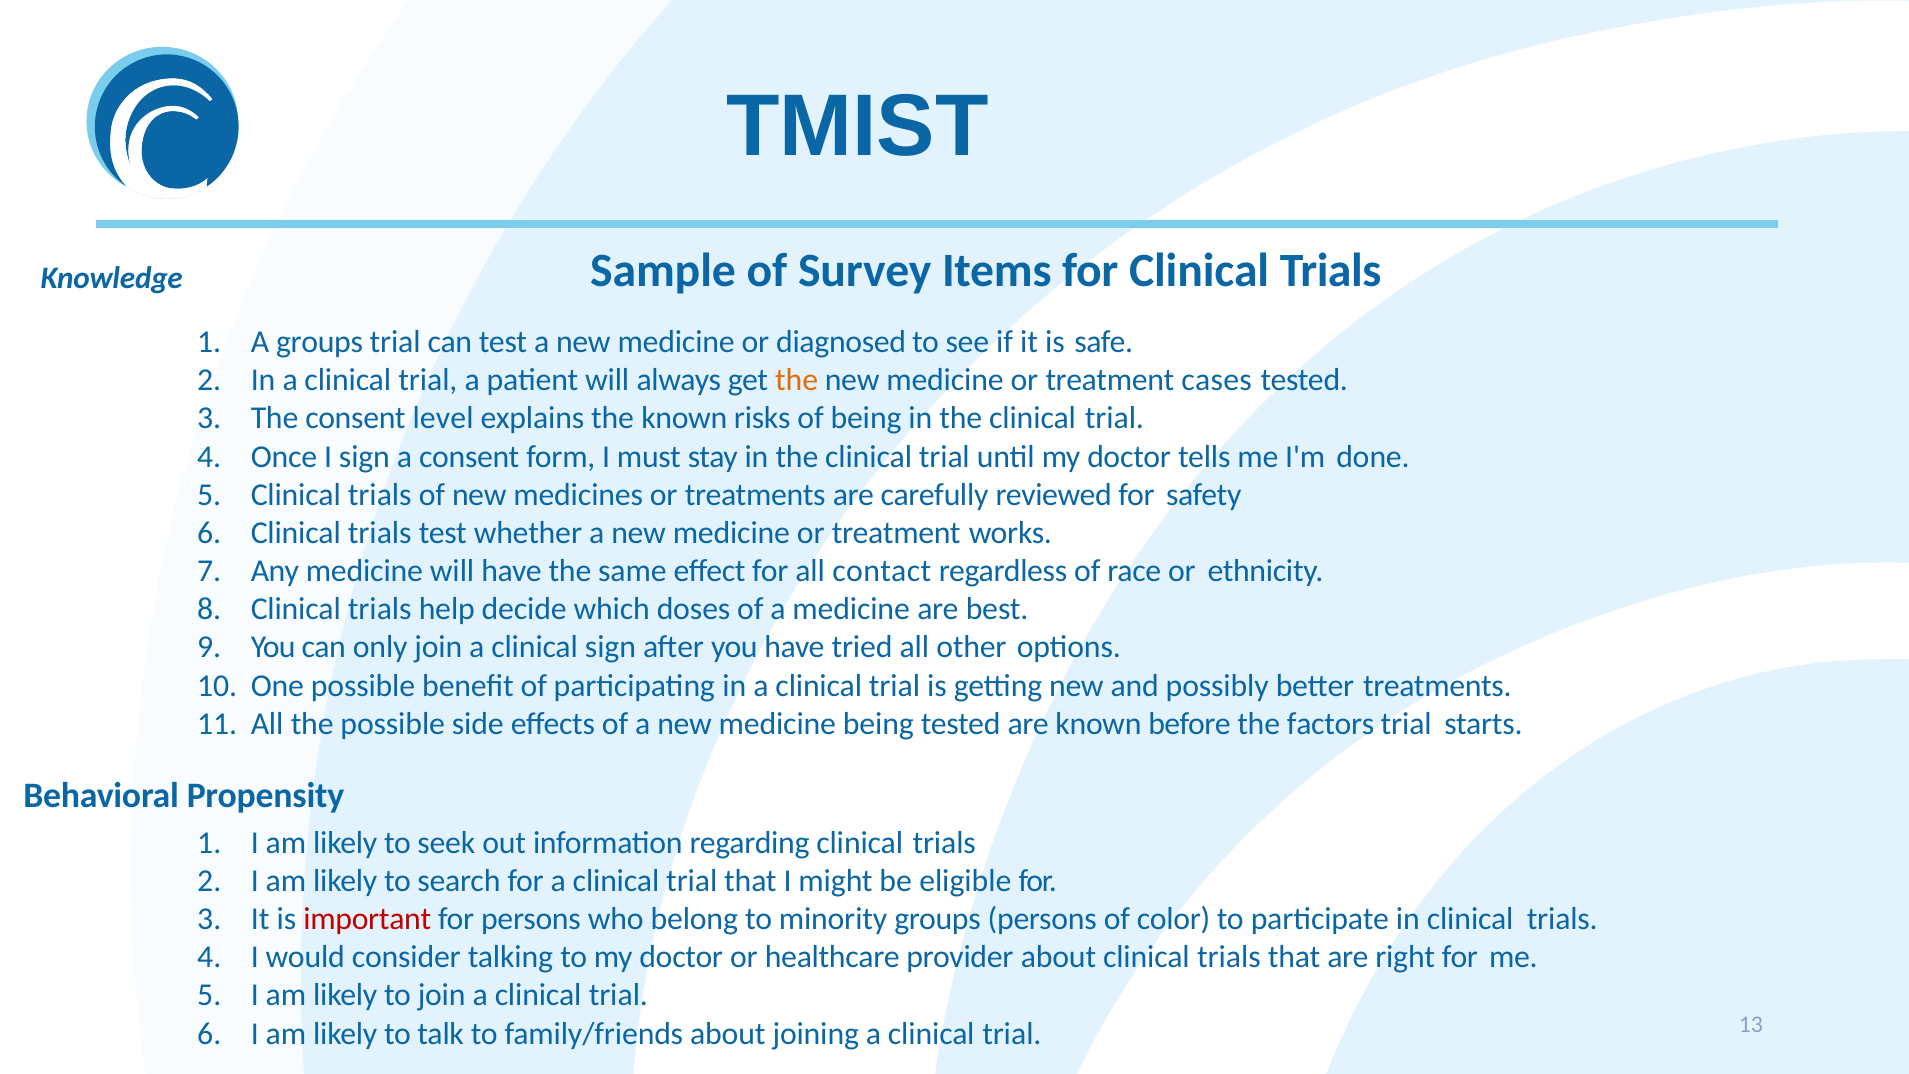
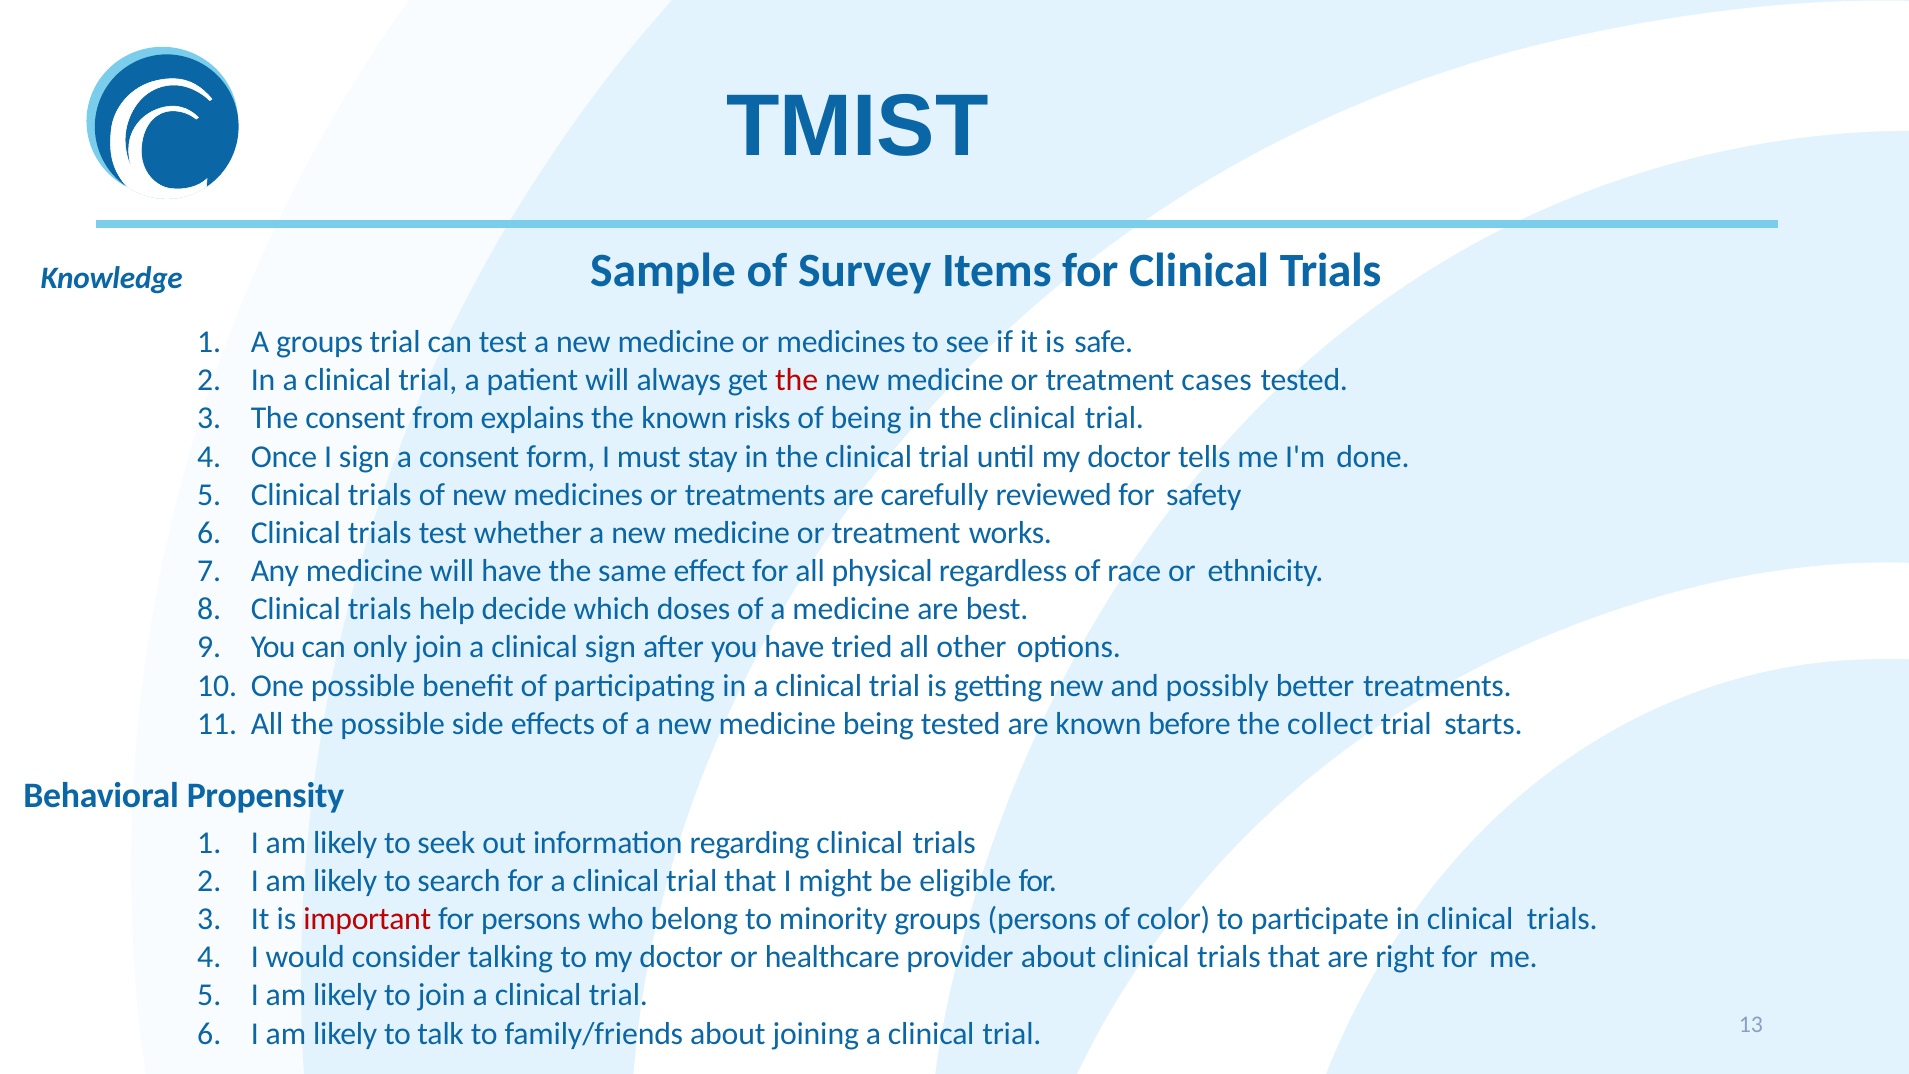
or diagnosed: diagnosed -> medicines
the at (797, 380) colour: orange -> red
level: level -> from
contact: contact -> physical
factors: factors -> collect
